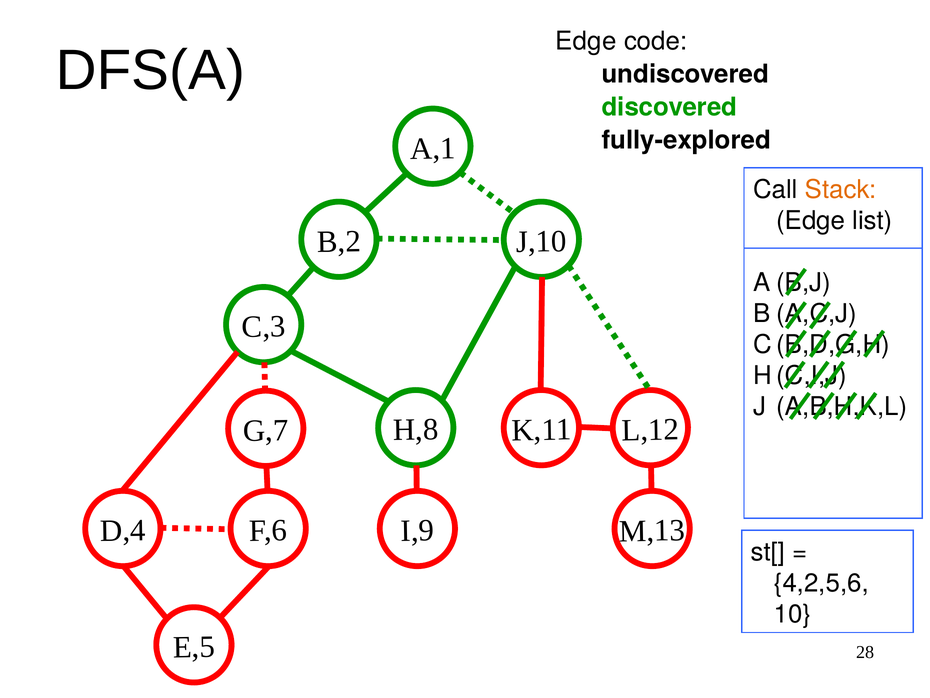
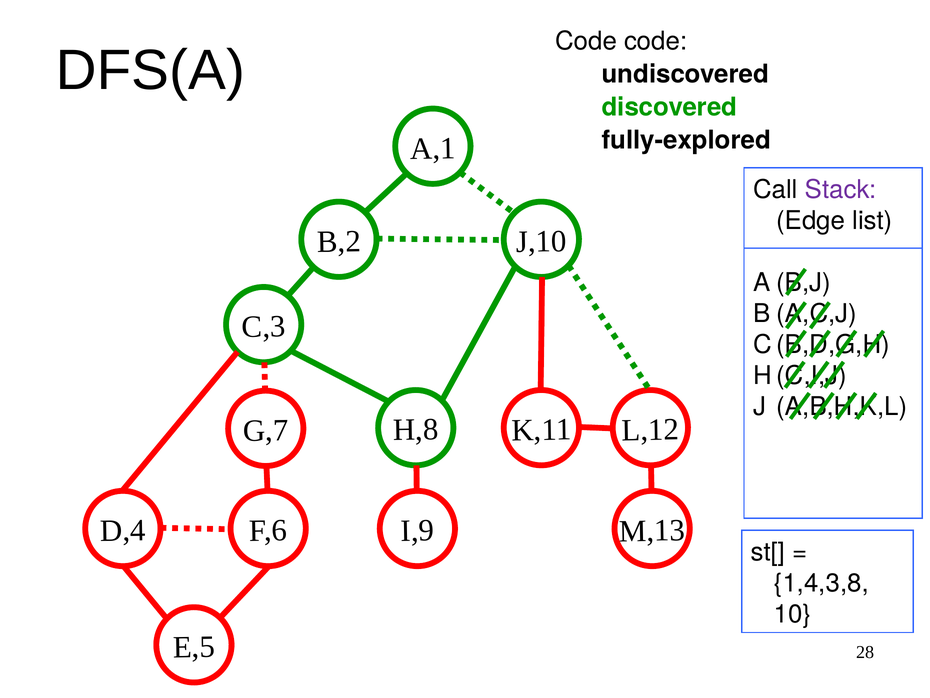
Edge at (586, 41): Edge -> Code
Stack colour: orange -> purple
4,2,5,6: 4,2,5,6 -> 1,4,3,8
